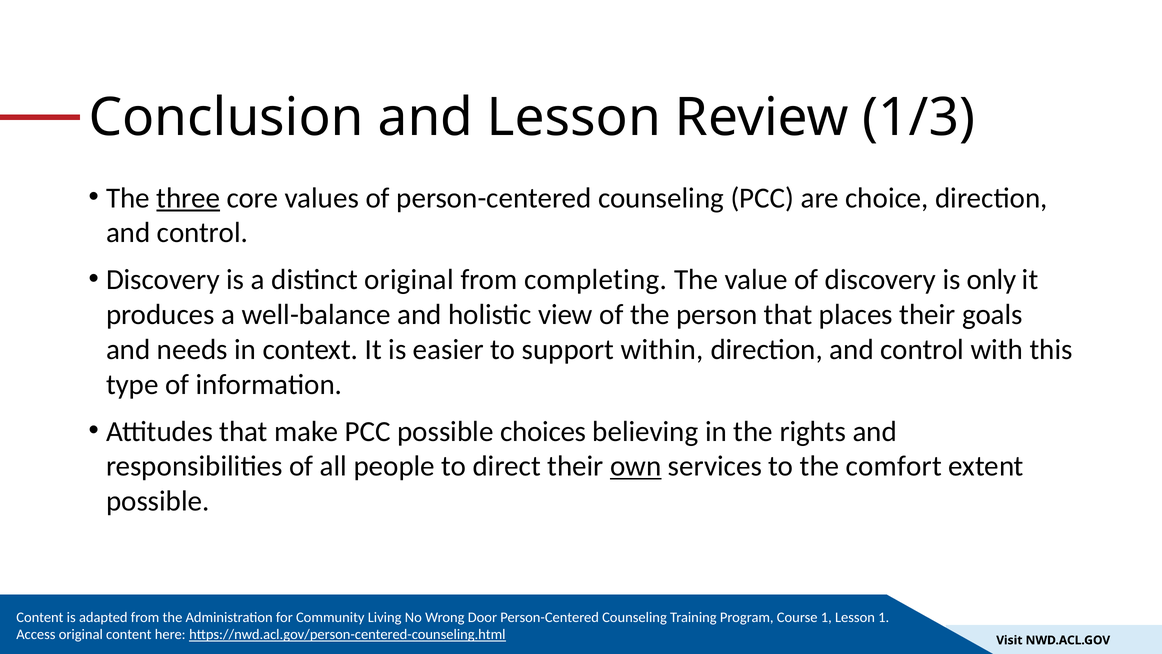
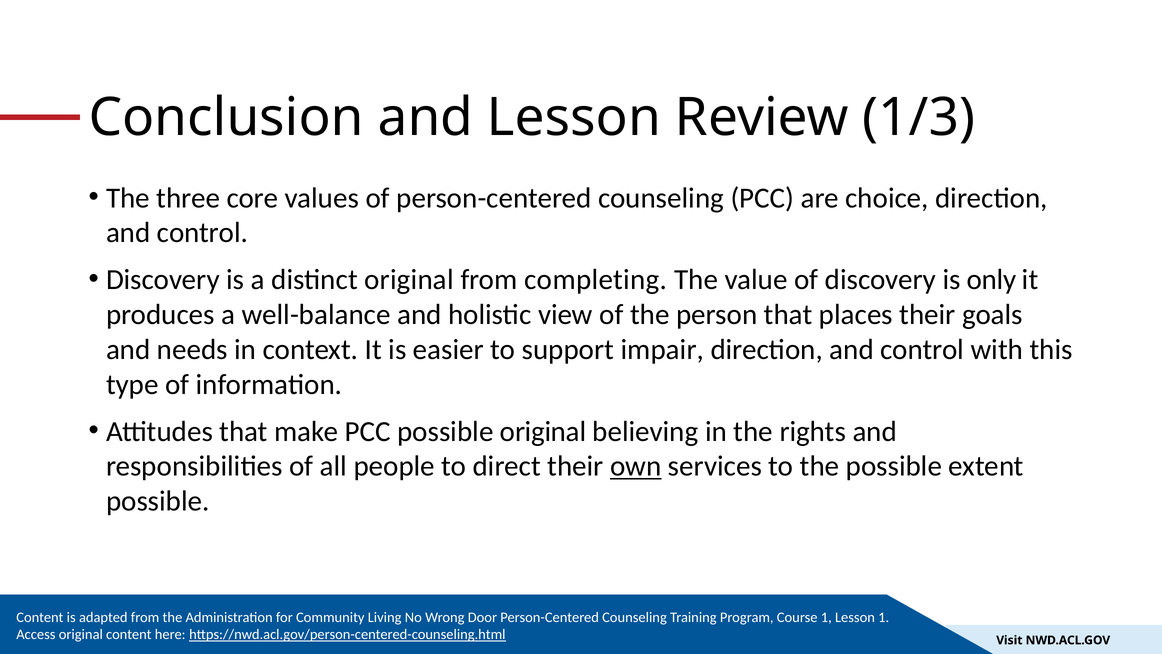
three underline: present -> none
within: within -> impair
possible choices: choices -> original
the comfort: comfort -> possible
